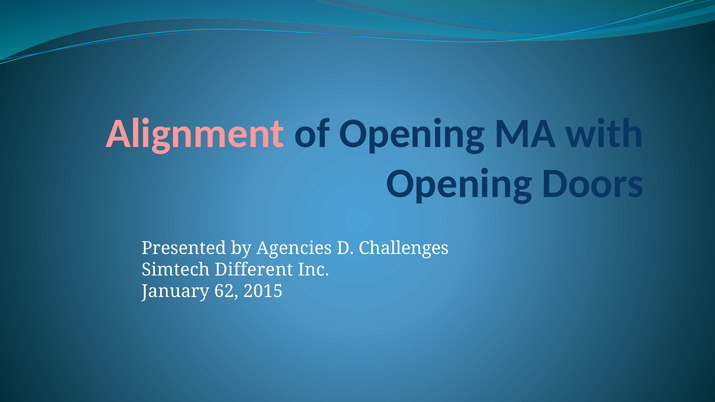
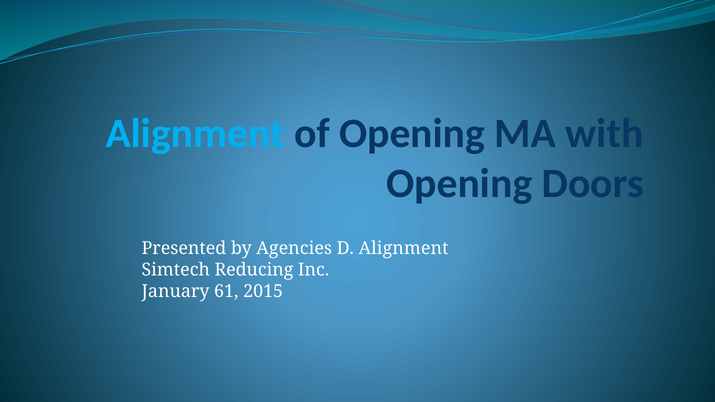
Alignment at (195, 134) colour: pink -> light blue
D Challenges: Challenges -> Alignment
Different: Different -> Reducing
62: 62 -> 61
